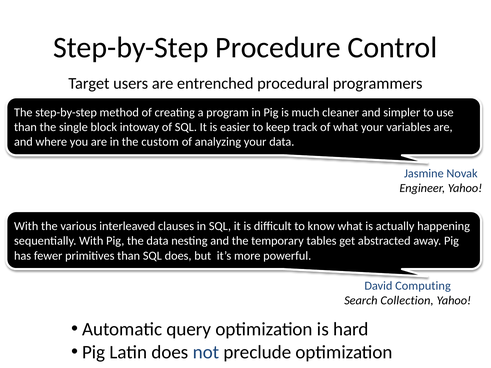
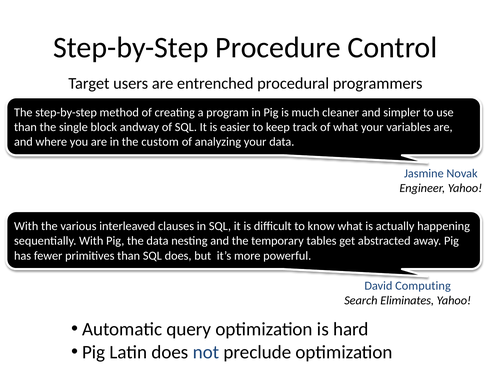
intoway: intoway -> andway
Collection: Collection -> Eliminates
